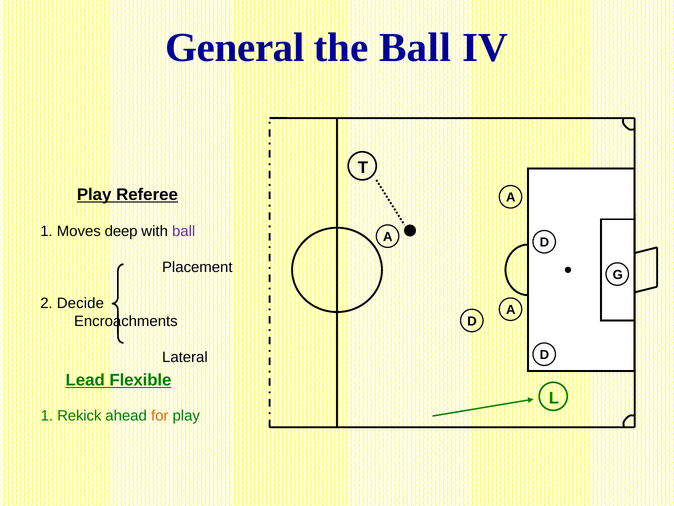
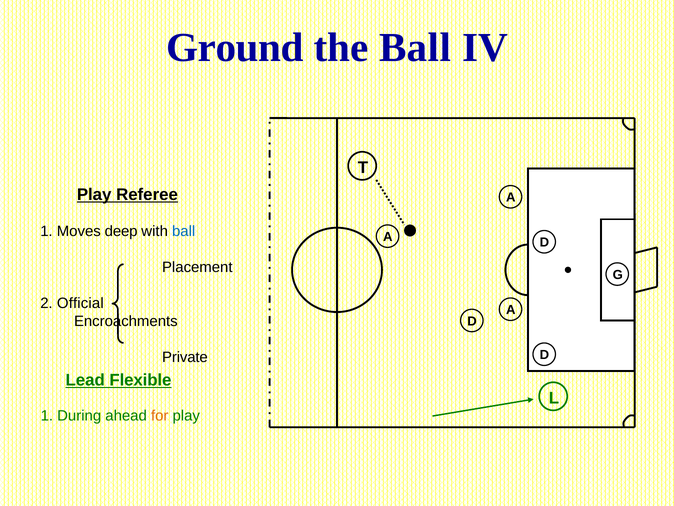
General: General -> Ground
ball at (184, 231) colour: purple -> blue
Decide: Decide -> Official
Lateral: Lateral -> Private
Rekick: Rekick -> During
